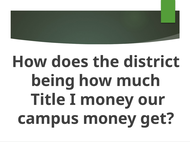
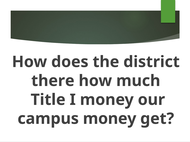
being: being -> there
